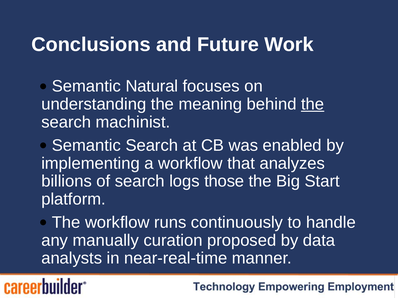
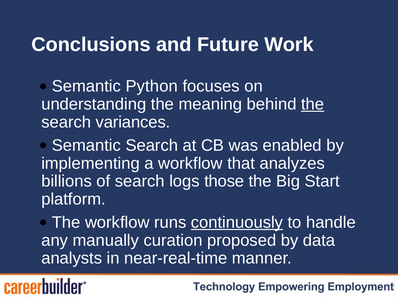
Natural: Natural -> Python
machinist: machinist -> variances
continuously underline: none -> present
